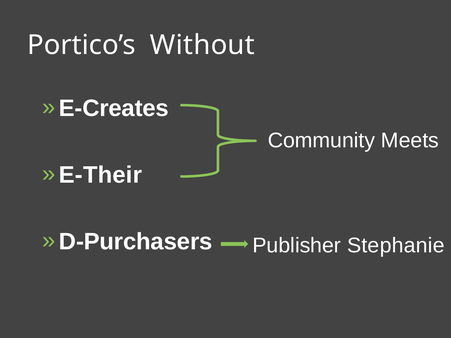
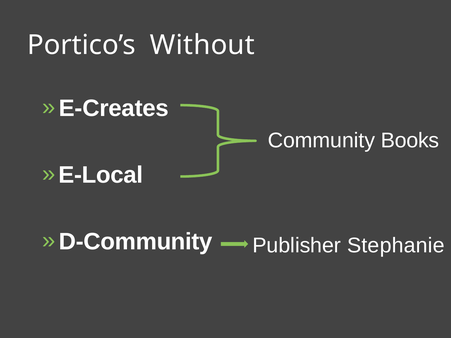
Meets: Meets -> Books
E-Their: E-Their -> E-Local
D-Purchasers: D-Purchasers -> D-Community
